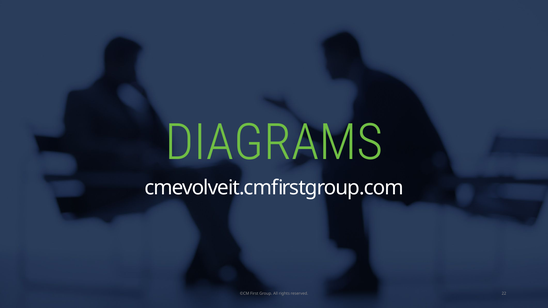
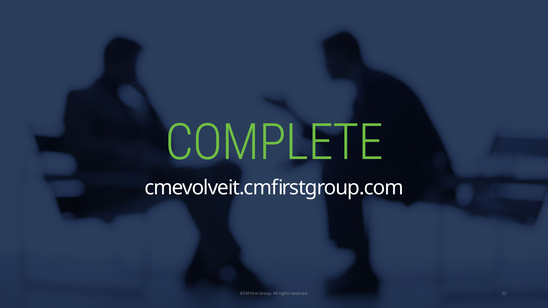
DIAGRAMS: DIAGRAMS -> COMPLETE
